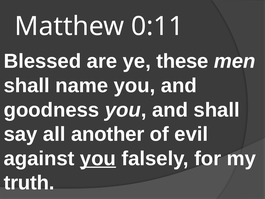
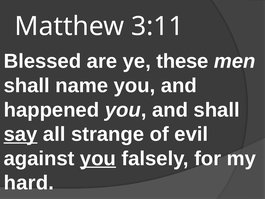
0:11: 0:11 -> 3:11
goodness: goodness -> happened
say underline: none -> present
another: another -> strange
truth: truth -> hard
